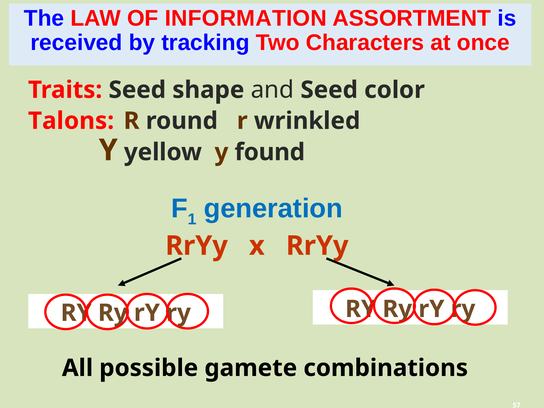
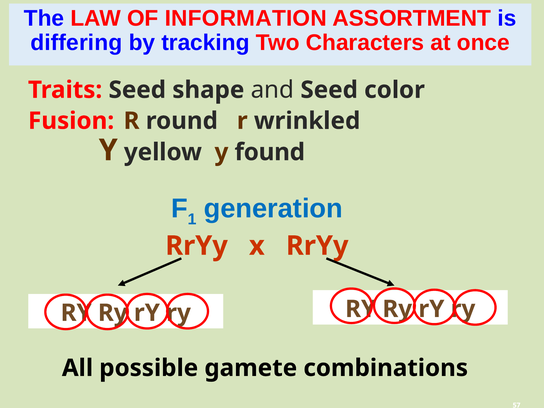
received: received -> differing
Talons: Talons -> Fusion
